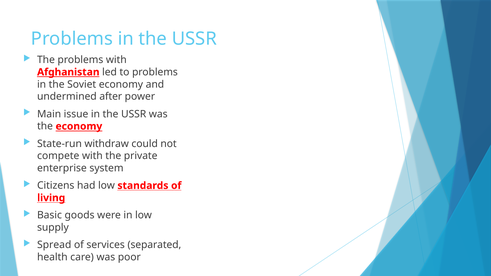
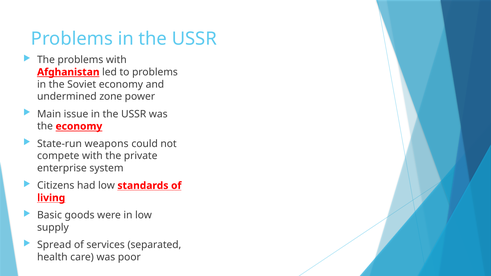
after: after -> zone
withdraw: withdraw -> weapons
